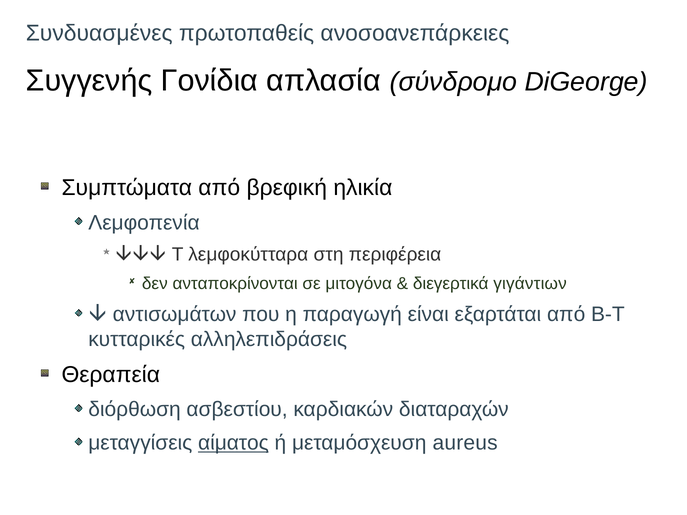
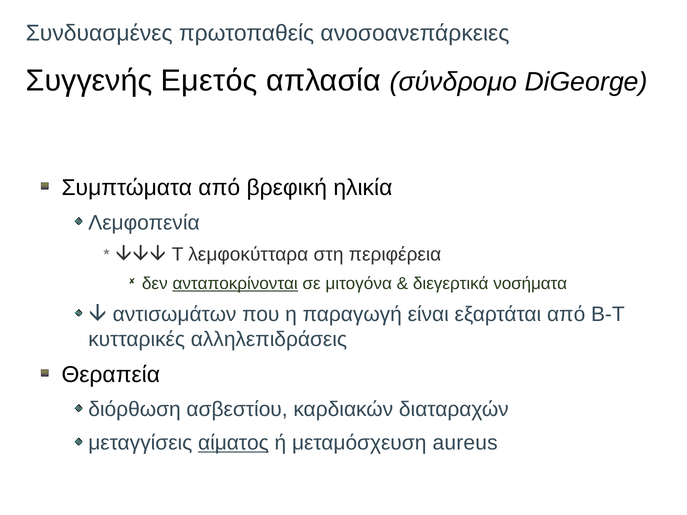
Γονίδια: Γονίδια -> Εμετός
ανταποκρίνονται underline: none -> present
γιγάντιων: γιγάντιων -> νοσήματα
